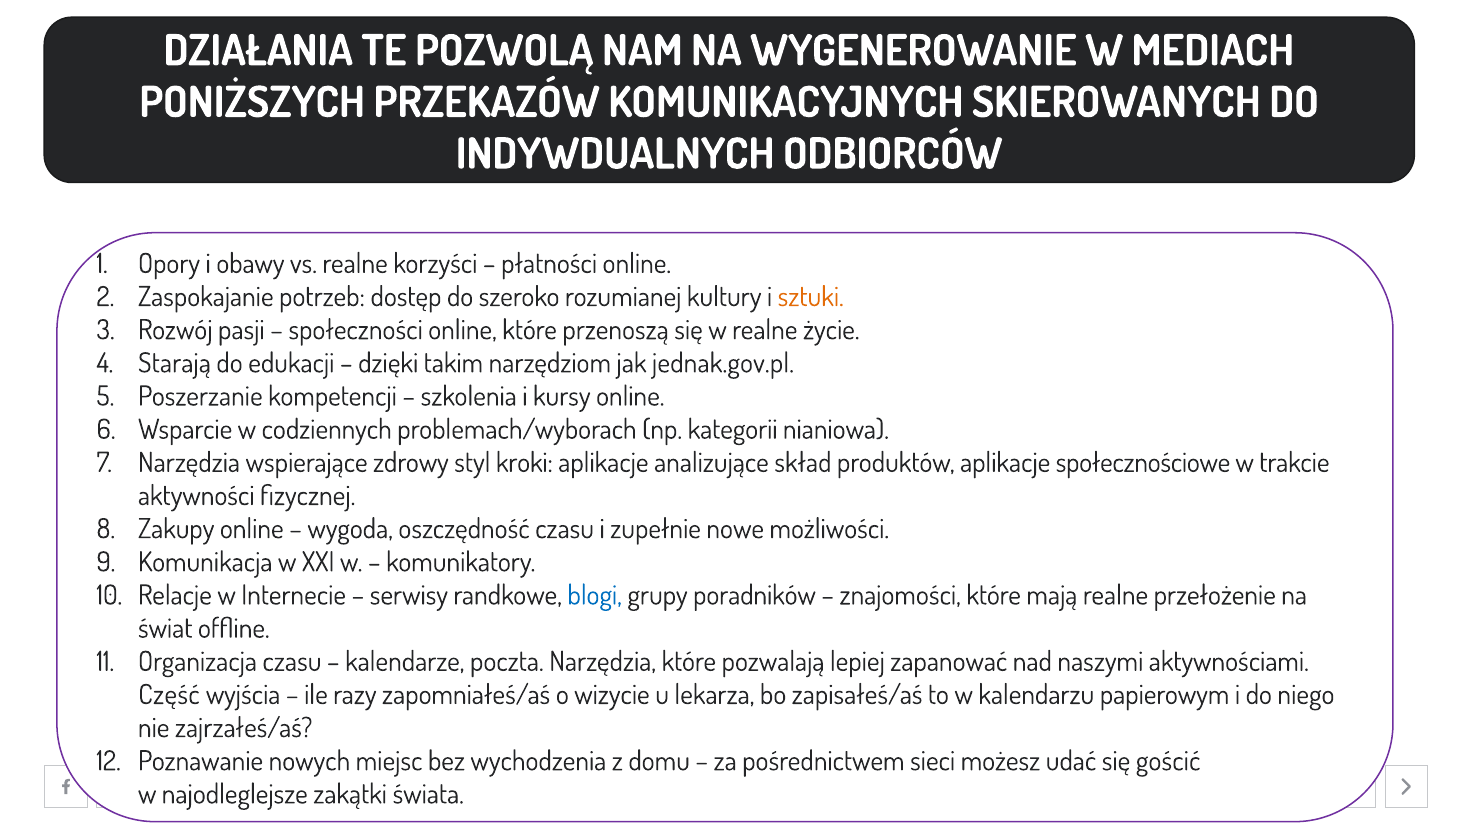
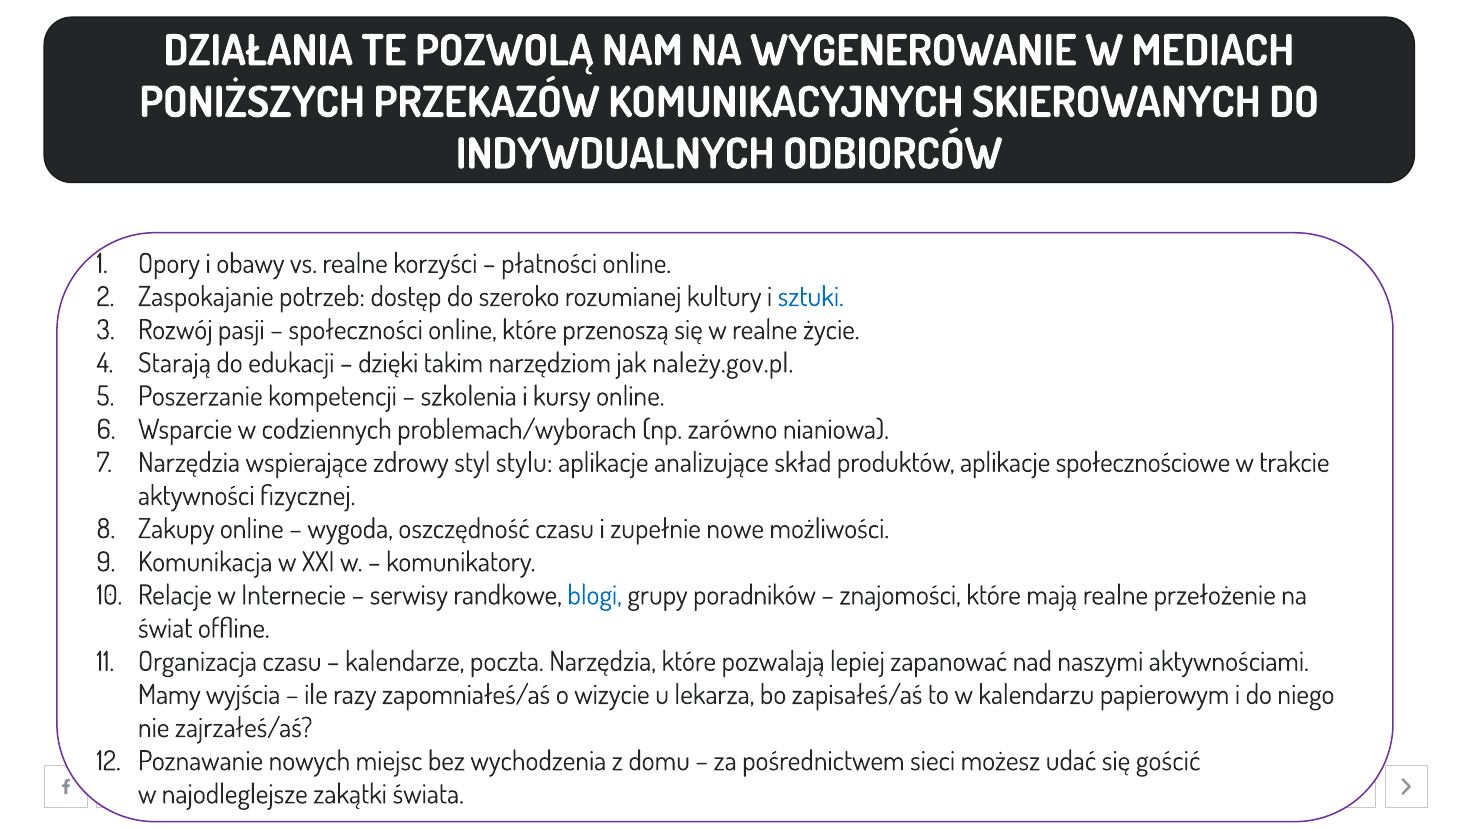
sztuki colour: orange -> blue
jednak.gov.pl: jednak.gov.pl -> należy.gov.pl
kategorii: kategorii -> zarówno
kroki: kroki -> stylu
Część: Część -> Mamy
